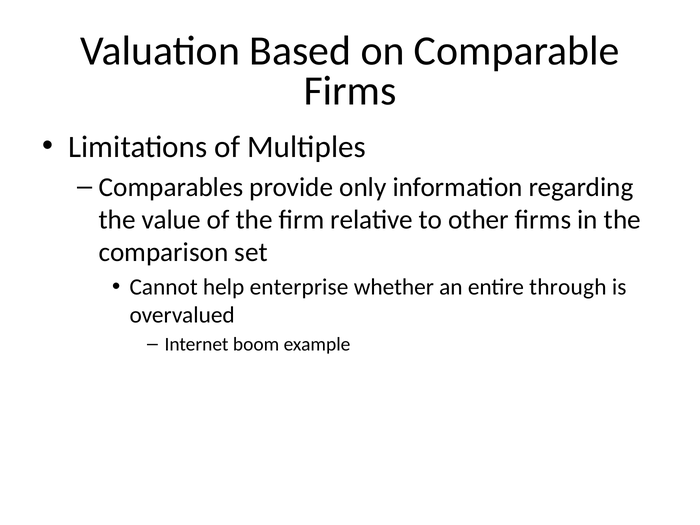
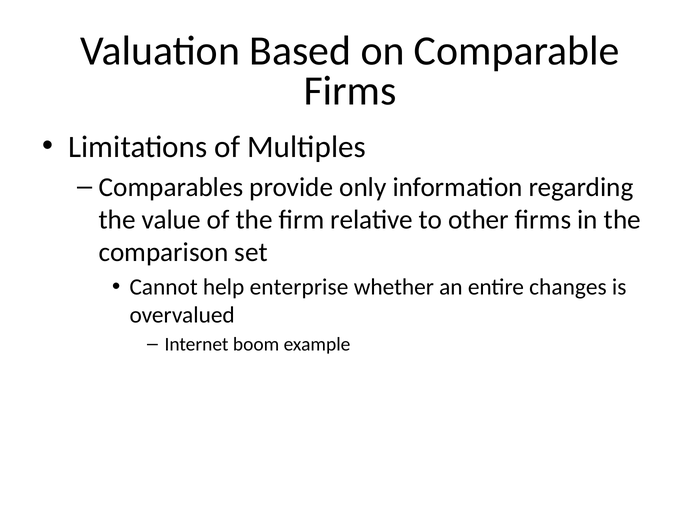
through: through -> changes
